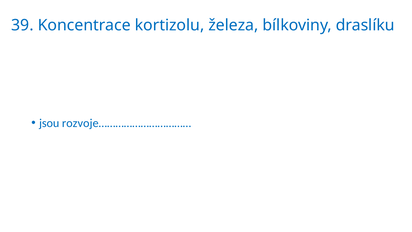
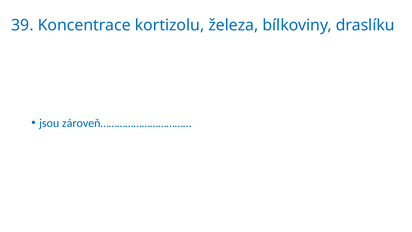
rozvoje……………………………: rozvoje…………………………… -> zároveň……………………………
